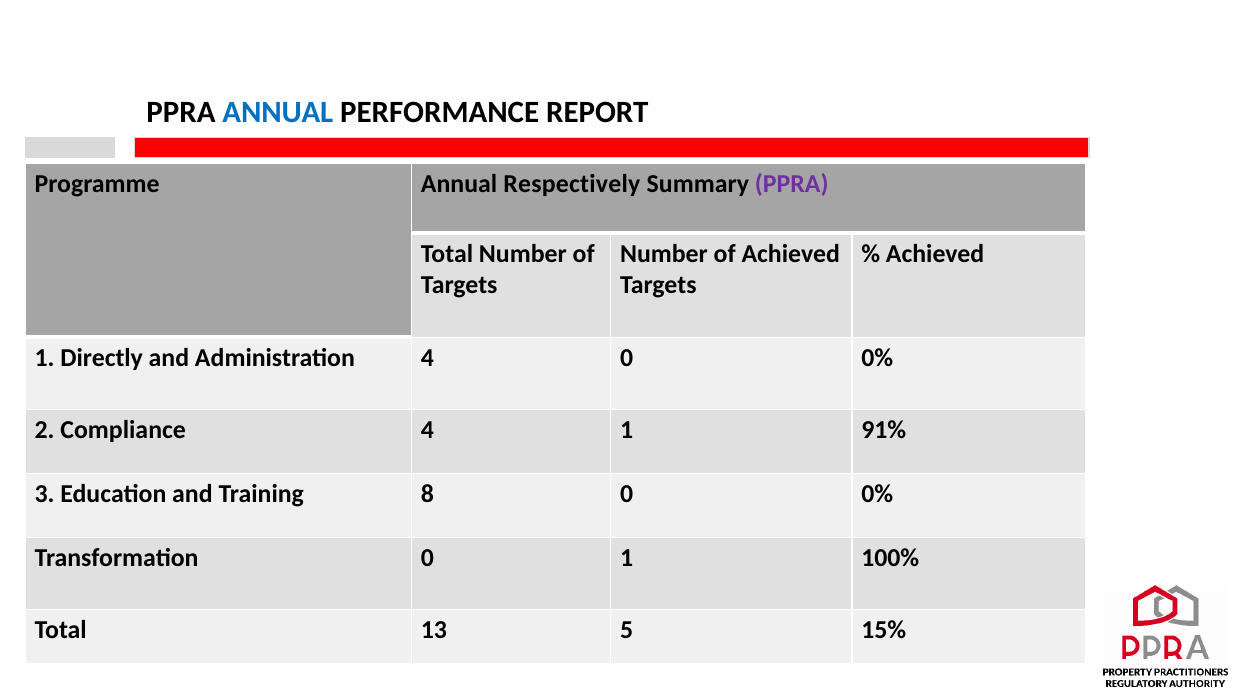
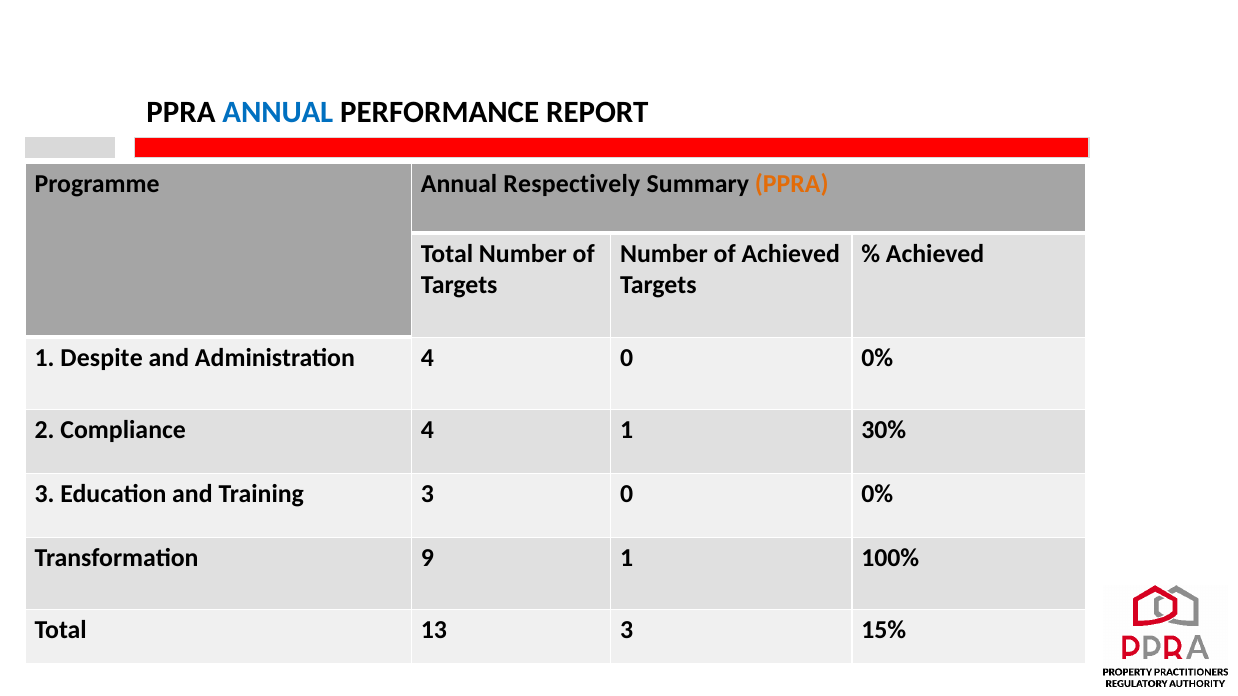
PPRA at (792, 184) colour: purple -> orange
Directly: Directly -> Despite
91%: 91% -> 30%
Training 8: 8 -> 3
Transformation 0: 0 -> 9
13 5: 5 -> 3
